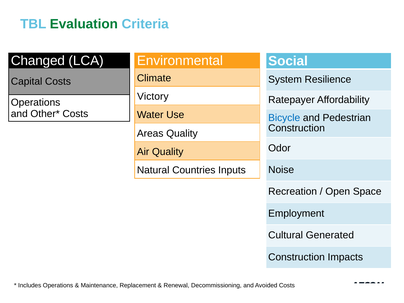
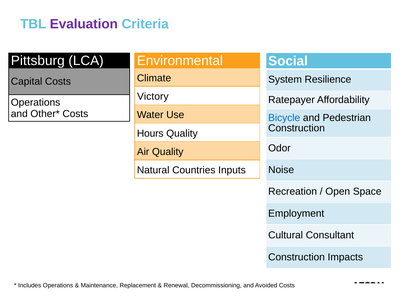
Evaluation colour: green -> purple
Changed: Changed -> Pittsburg
Areas: Areas -> Hours
Generated: Generated -> Consultant
